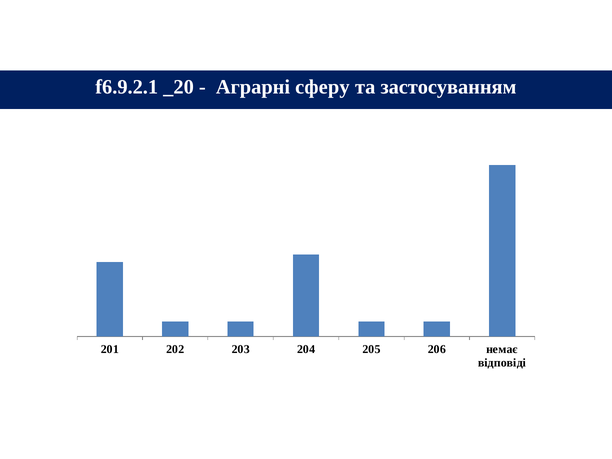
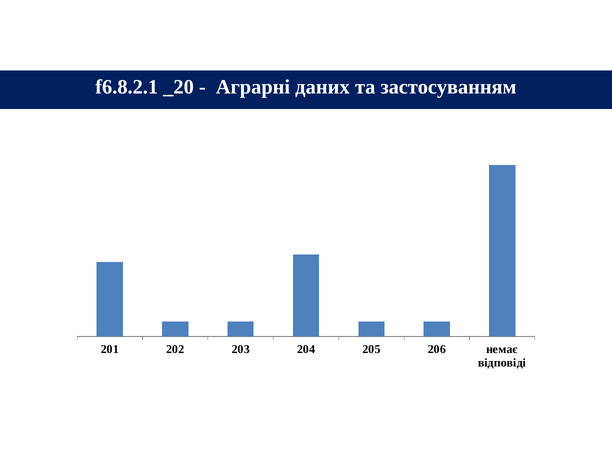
f6.9.2.1: f6.9.2.1 -> f6.8.2.1
сферу: сферу -> даних
